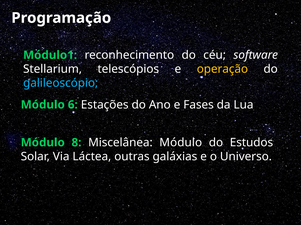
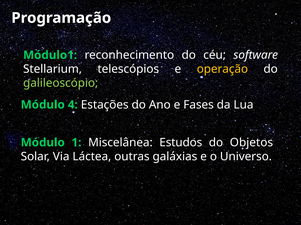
galileoscópio colour: light blue -> light green
6: 6 -> 4
8: 8 -> 1
Miscelânea Módulo: Módulo -> Estudos
Estudos: Estudos -> Objetos
